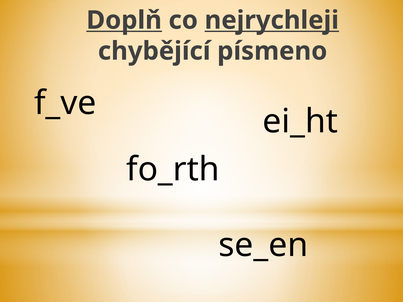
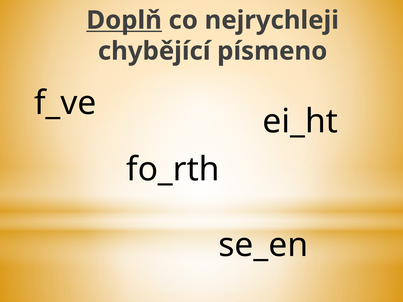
nejrychleji underline: present -> none
